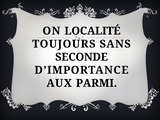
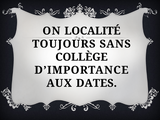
SECONDE: SECONDE -> COLLÈGE
PARMI: PARMI -> DATES
